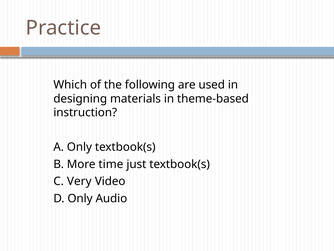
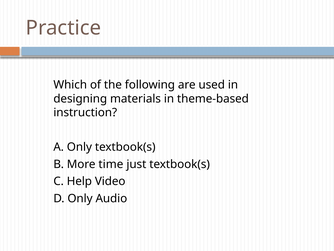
Very: Very -> Help
